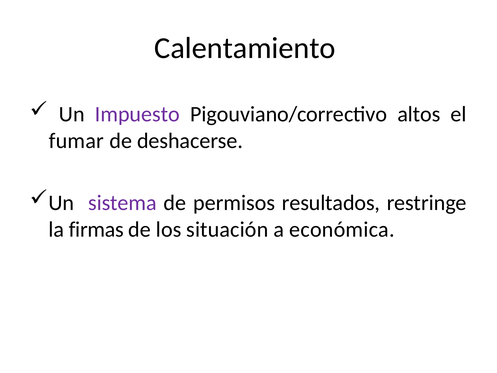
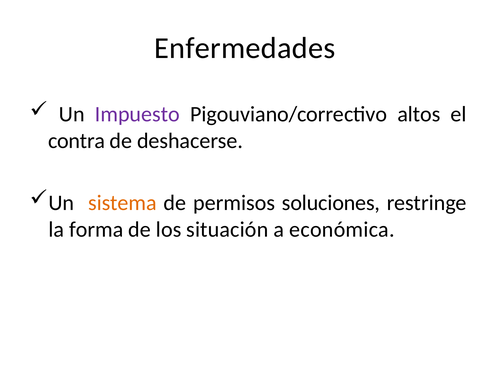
Calentamiento: Calentamiento -> Enfermedades
fumar: fumar -> contra
sistema colour: purple -> orange
resultados: resultados -> soluciones
firmas: firmas -> forma
